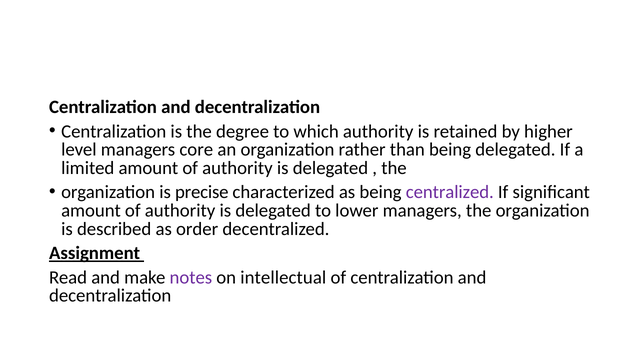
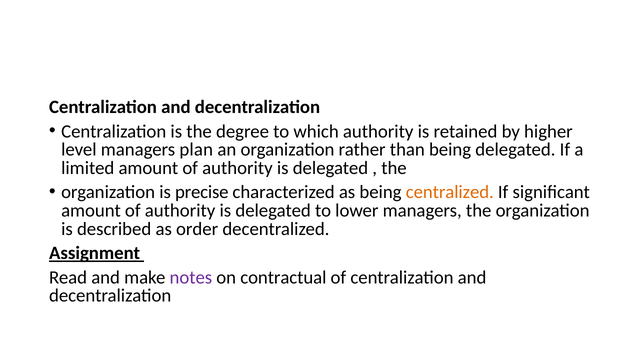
core: core -> plan
centralized colour: purple -> orange
intellectual: intellectual -> contractual
